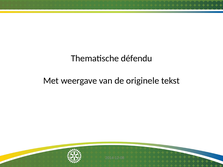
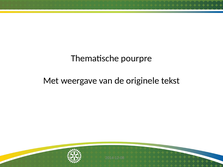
défendu: défendu -> pourpre
